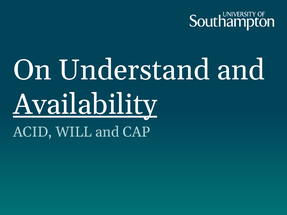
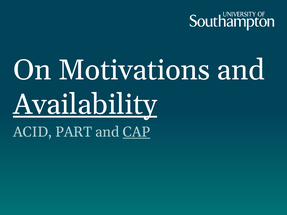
Understand: Understand -> Motivations
WILL: WILL -> PART
CAP underline: none -> present
